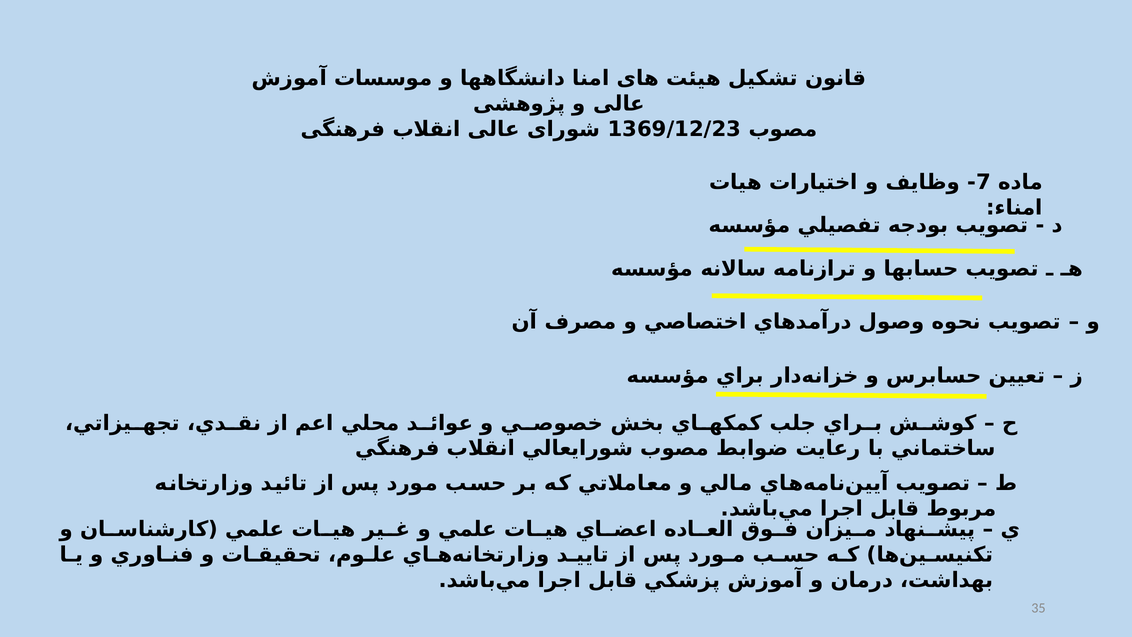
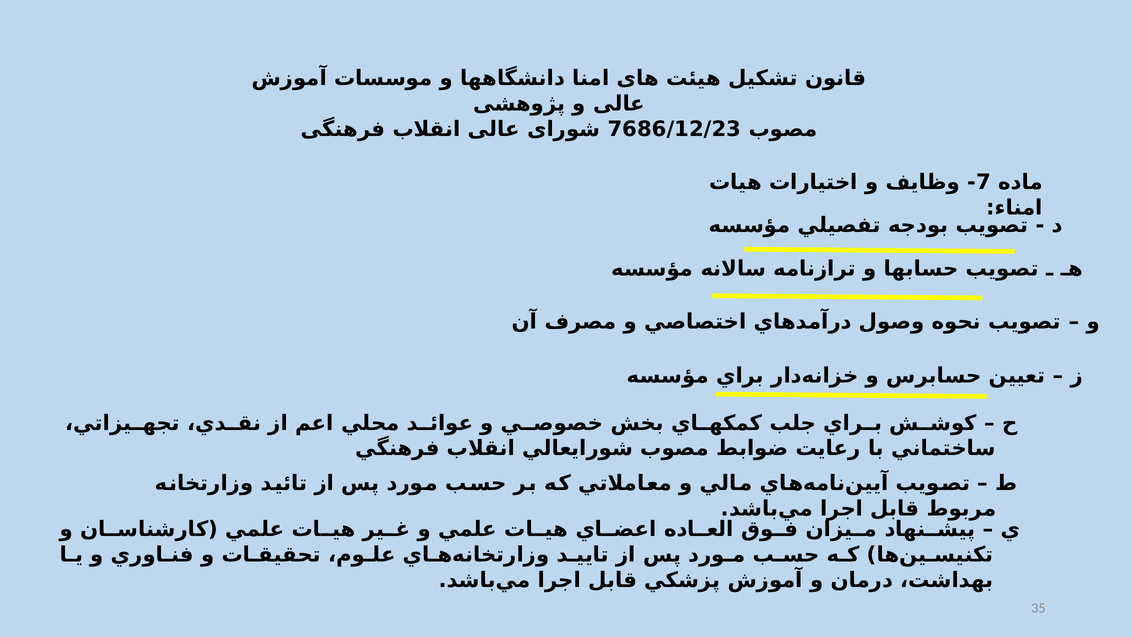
1369/12/23: 1369/12/23 -> 7686/12/23
